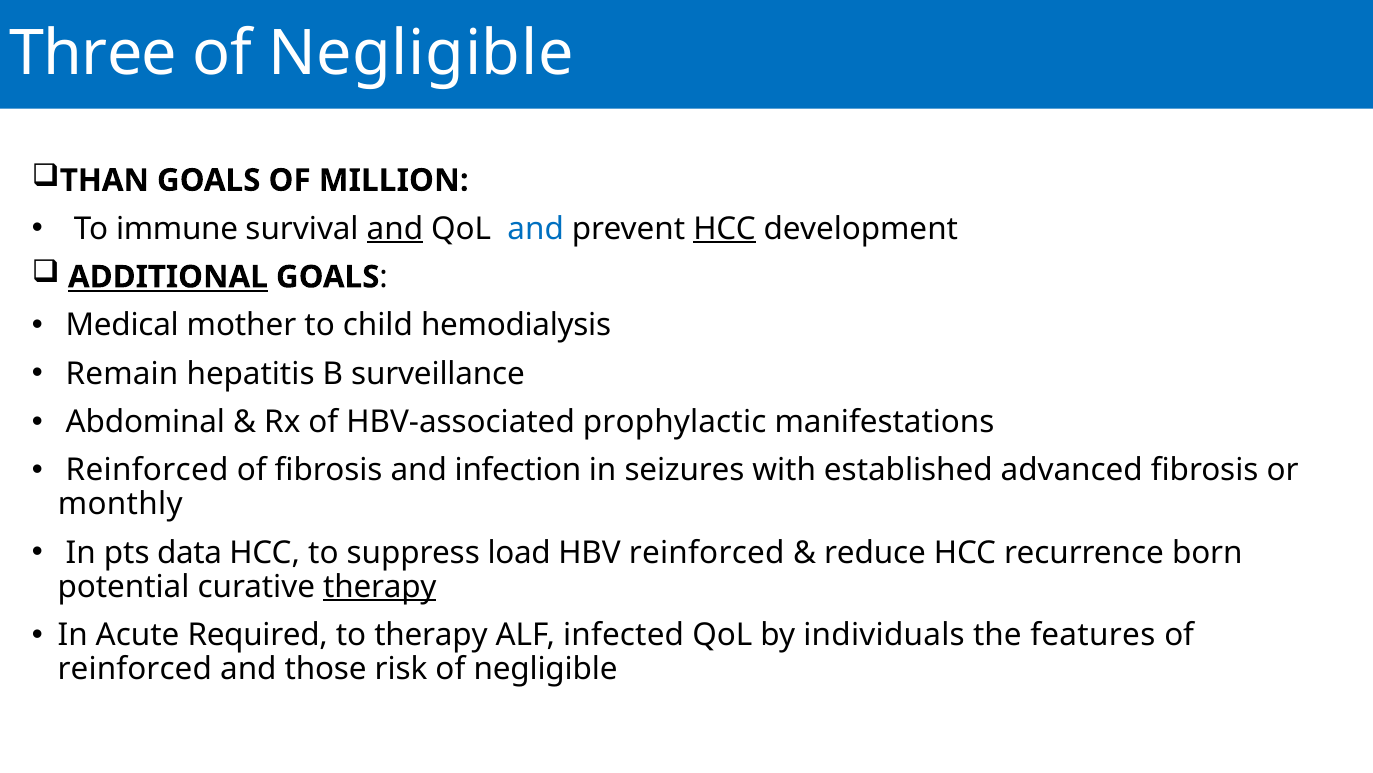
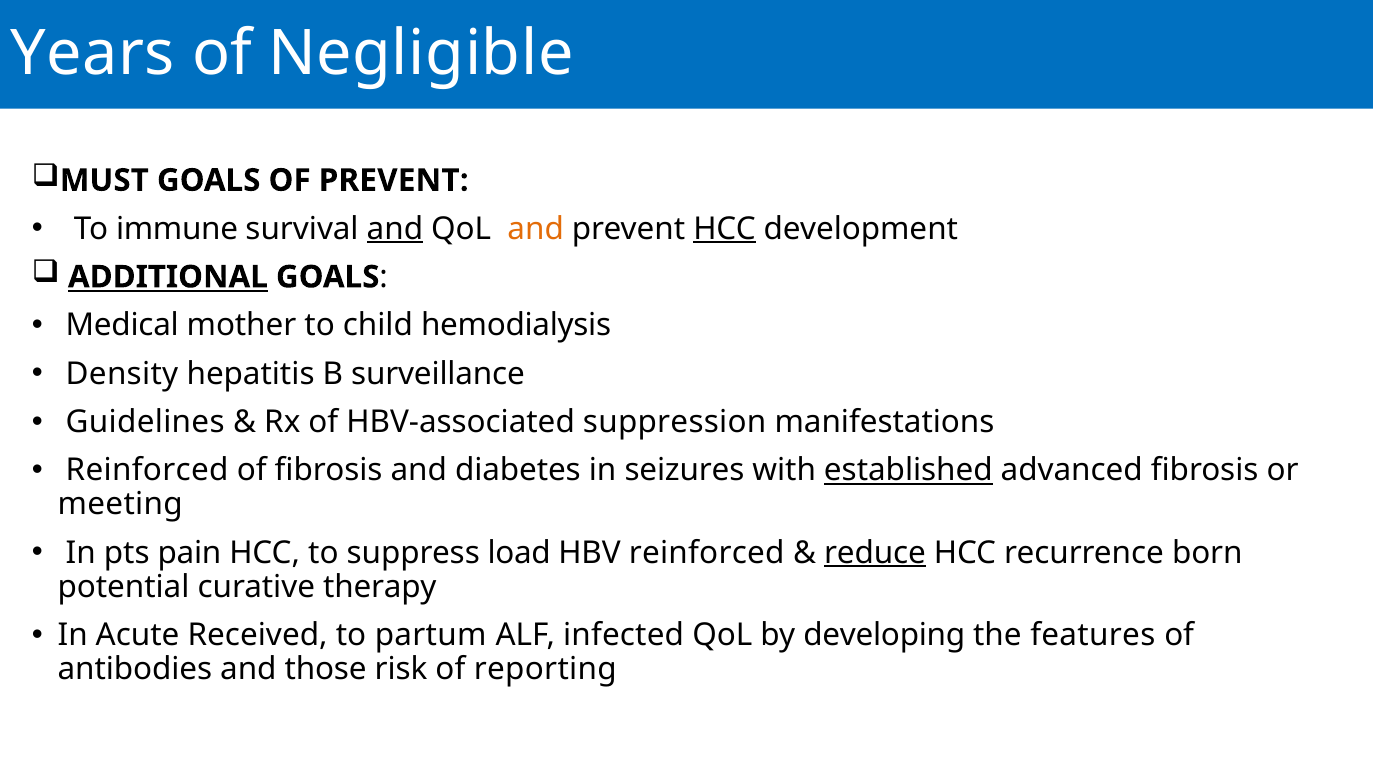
Three: Three -> Years
THAN: THAN -> MUST
OF MILLION: MILLION -> PREVENT
and at (536, 228) colour: blue -> orange
Remain: Remain -> Density
Abdominal: Abdominal -> Guidelines
prophylactic: prophylactic -> suppression
infection: infection -> diabetes
established underline: none -> present
monthly: monthly -> meeting
data: data -> pain
reduce underline: none -> present
therapy at (380, 586) underline: present -> none
Required: Required -> Received
to therapy: therapy -> partum
individuals: individuals -> developing
reinforced at (135, 668): reinforced -> antibodies
risk of negligible: negligible -> reporting
